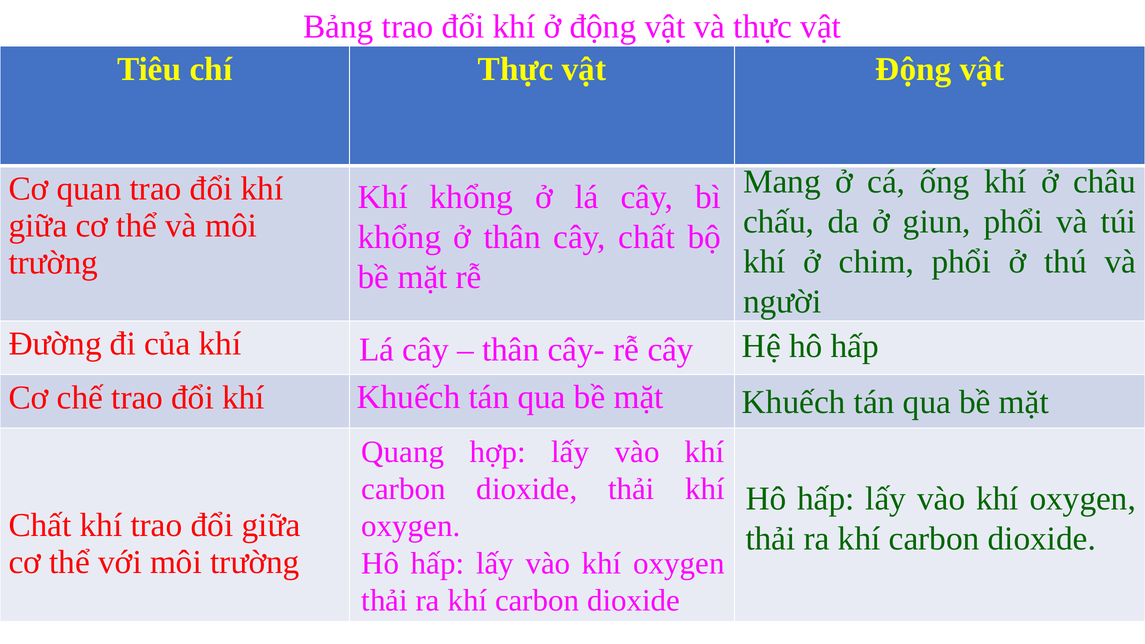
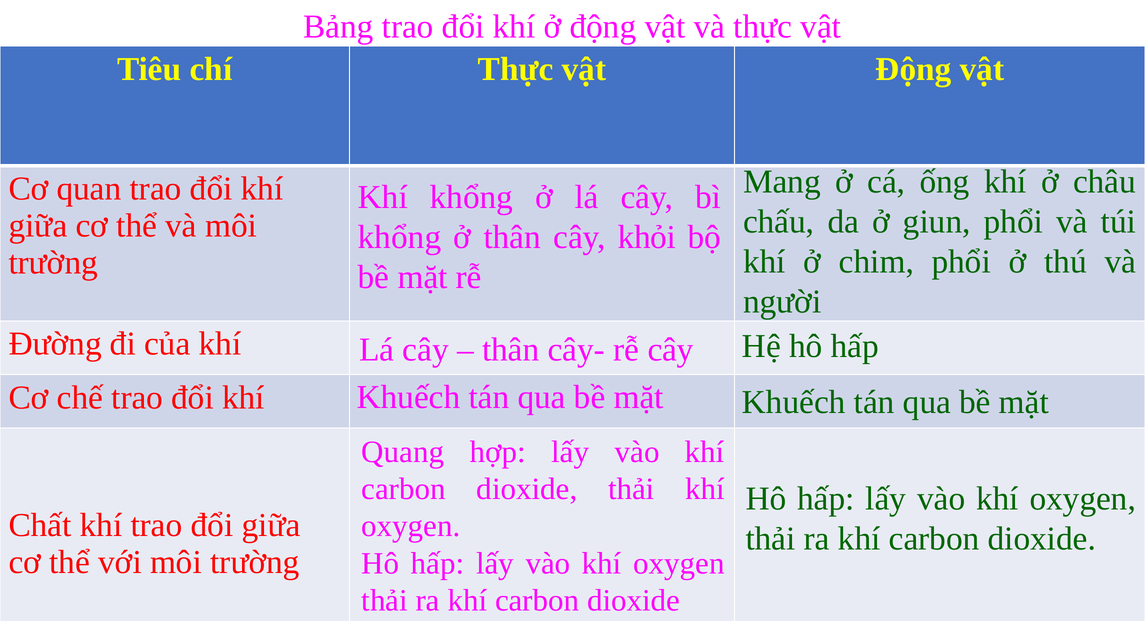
cây chất: chất -> khỏi
